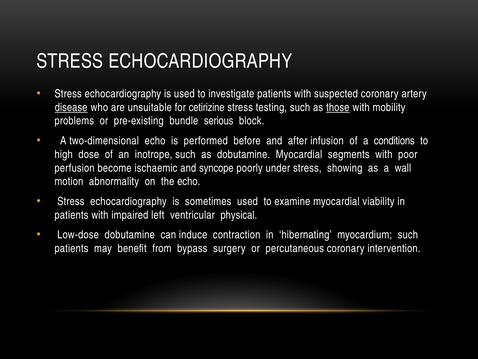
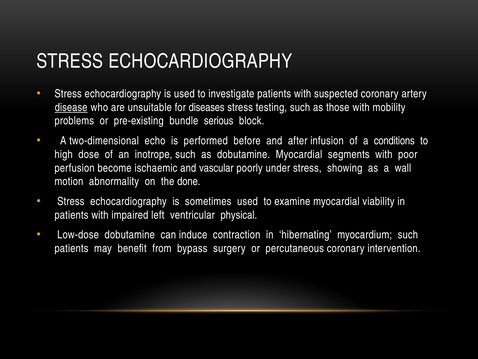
cetirizine: cetirizine -> diseases
those underline: present -> none
syncope: syncope -> vascular
the echo: echo -> done
